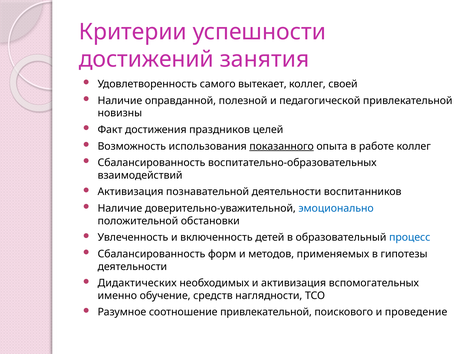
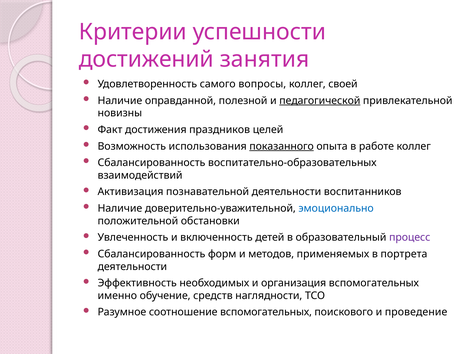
вытекает: вытекает -> вопросы
педагогической underline: none -> present
процесс colour: blue -> purple
гипотезы: гипотезы -> портрета
Дидактических: Дидактических -> Эффективность
и активизация: активизация -> организация
соотношение привлекательной: привлекательной -> вспомогательных
